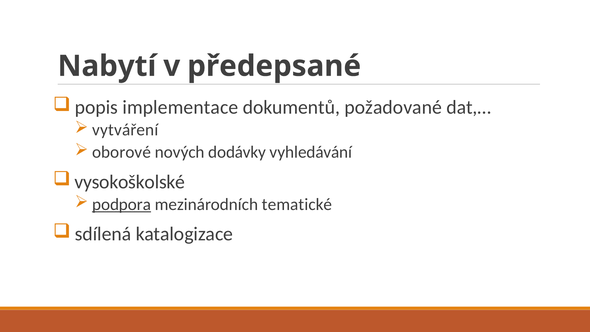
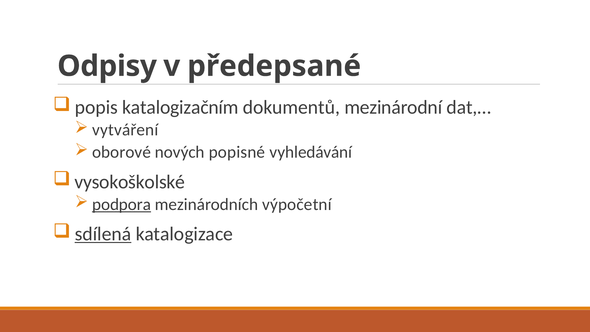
Nabytí: Nabytí -> Odpisy
implementace: implementace -> katalogizačním
požadované: požadované -> mezinárodní
dodávky: dodávky -> popisné
tematické: tematické -> výpočetní
sdílená underline: none -> present
